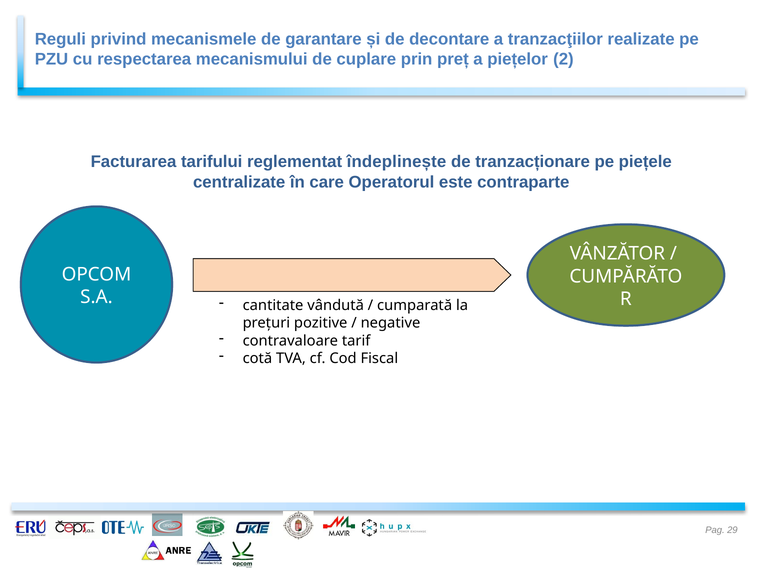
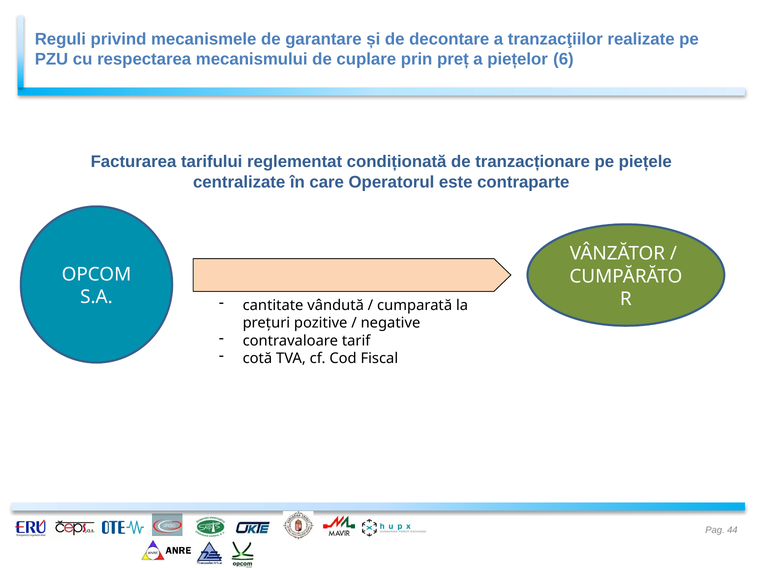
2: 2 -> 6
îndeplinește: îndeplinește -> condiționată
29: 29 -> 44
